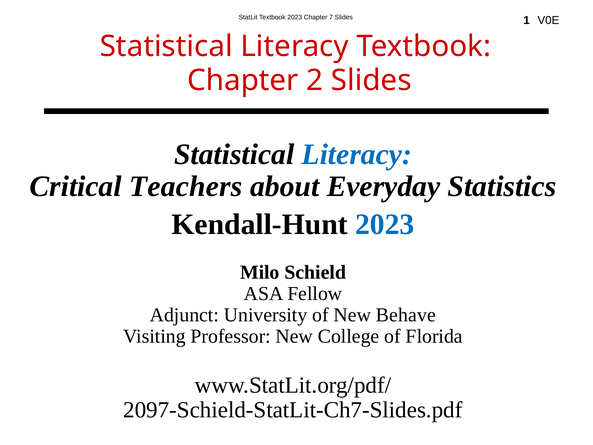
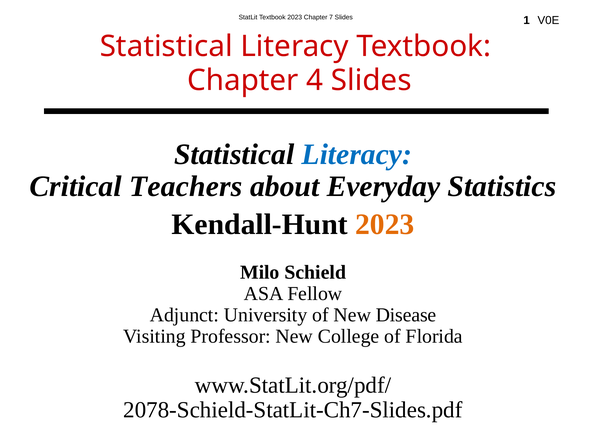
2: 2 -> 4
2023 at (385, 224) colour: blue -> orange
Behave: Behave -> Disease
2097-Schield-StatLit-Ch7-Slides.pdf: 2097-Schield-StatLit-Ch7-Slides.pdf -> 2078-Schield-StatLit-Ch7-Slides.pdf
